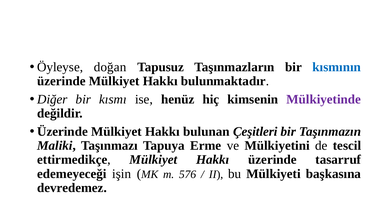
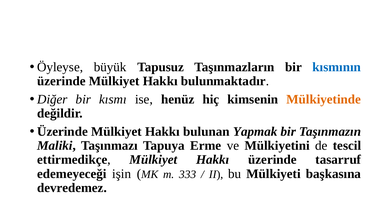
doğan: doğan -> büyük
Mülkiyetinde colour: purple -> orange
Çeşitleri: Çeşitleri -> Yapmak
576: 576 -> 333
